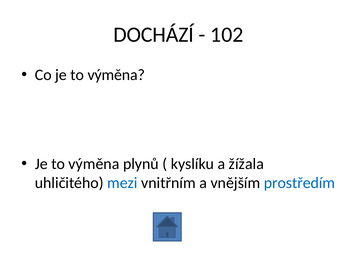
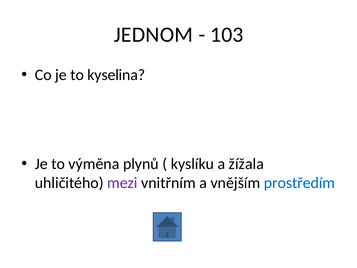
DOCHÁZÍ: DOCHÁZÍ -> JEDNOM
102: 102 -> 103
Co je to výměna: výměna -> kyselina
mezi colour: blue -> purple
